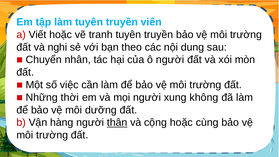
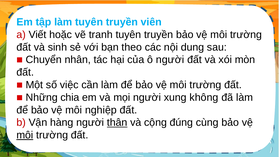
nghi: nghi -> sinh
thời: thời -> chia
dưỡng: dưỡng -> nghiệp
cộng hoặc: hoặc -> đúng
môi at (25, 135) underline: none -> present
